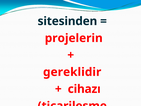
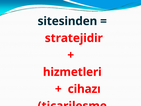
projelerin: projelerin -> stratejidir
gereklidir: gereklidir -> hizmetleri
